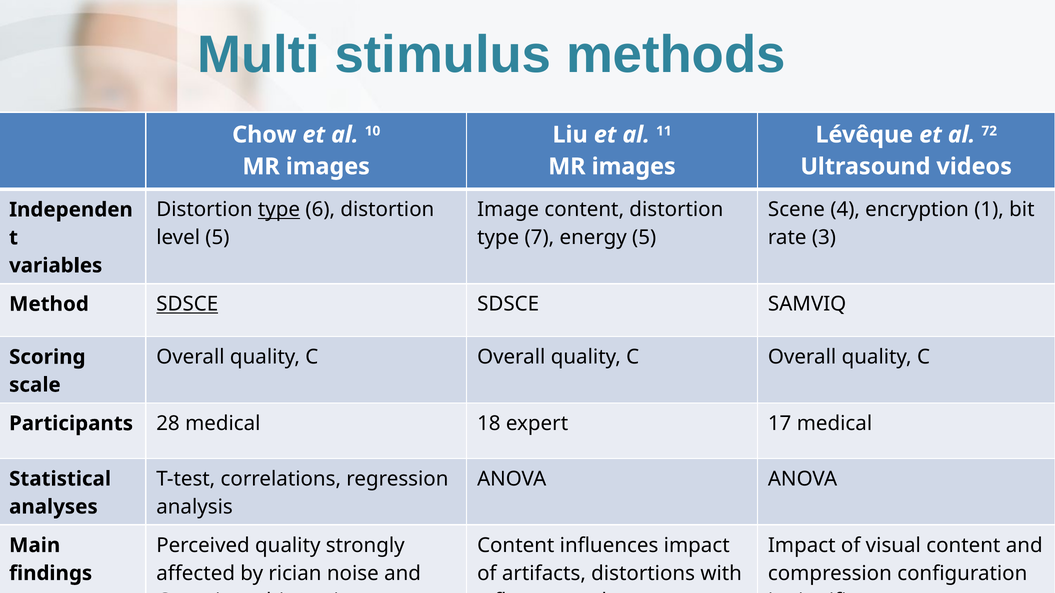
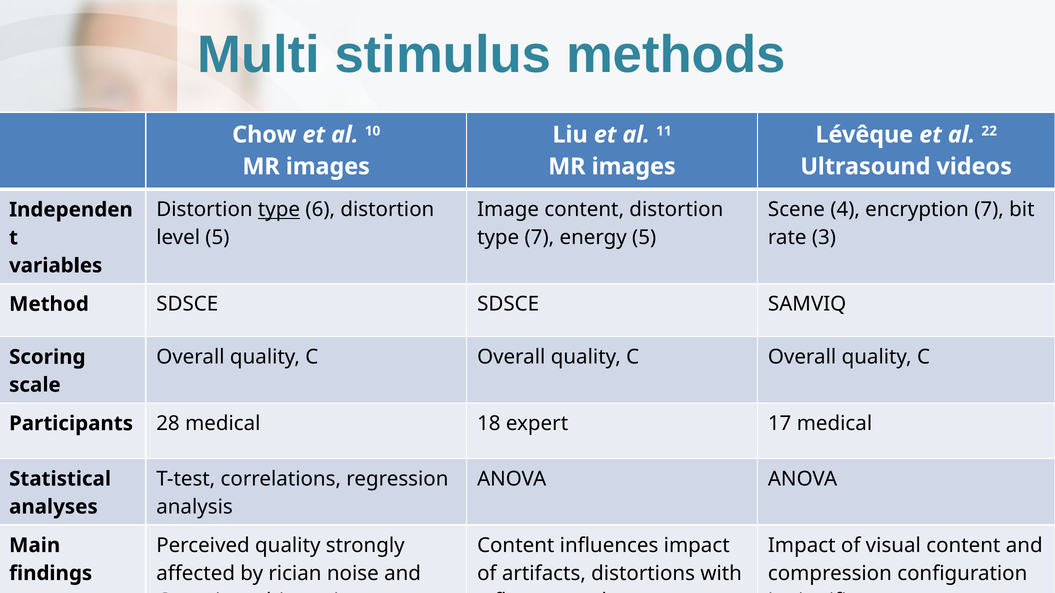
72: 72 -> 22
encryption 1: 1 -> 7
SDSCE at (187, 304) underline: present -> none
